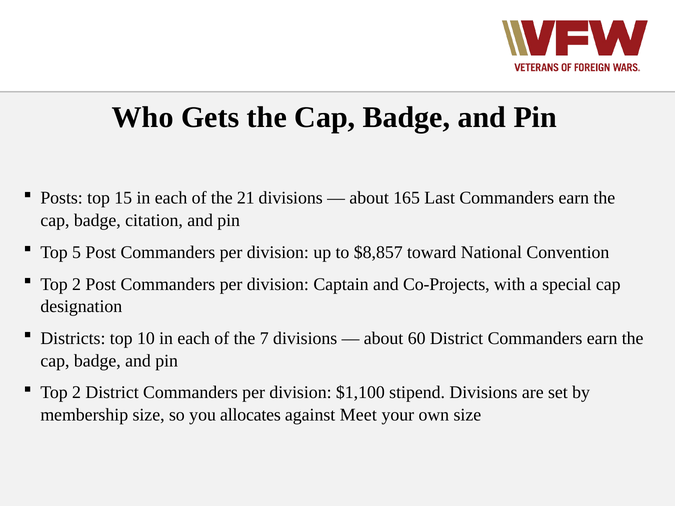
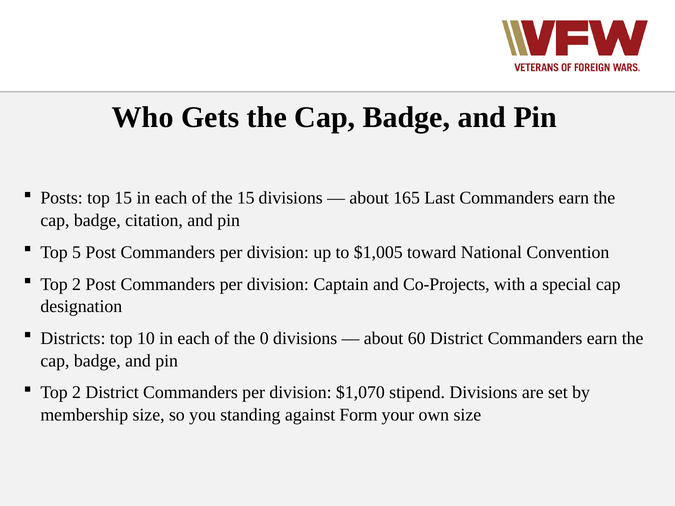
the 21: 21 -> 15
$8,857: $8,857 -> $1,005
7: 7 -> 0
$1,100: $1,100 -> $1,070
allocates: allocates -> standing
Meet: Meet -> Form
